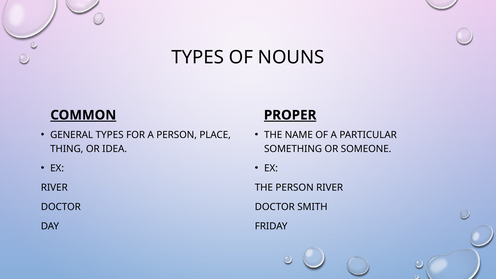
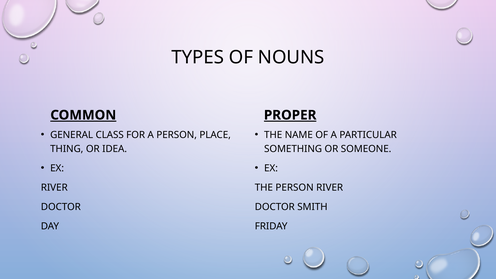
GENERAL TYPES: TYPES -> CLASS
